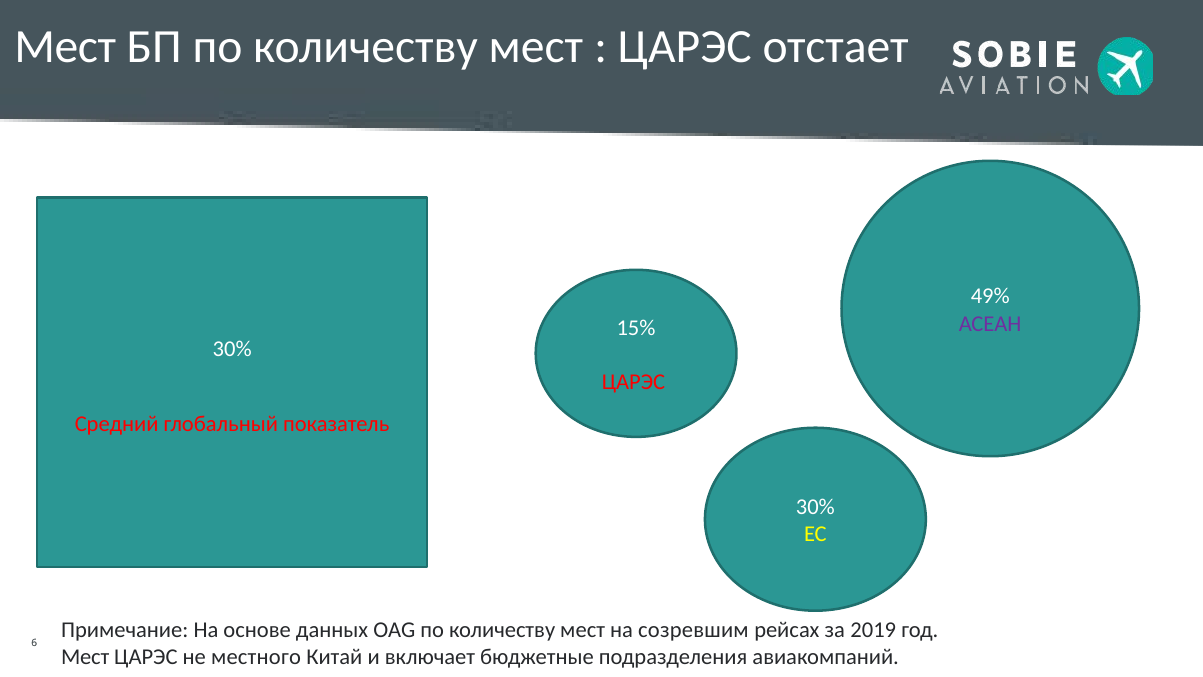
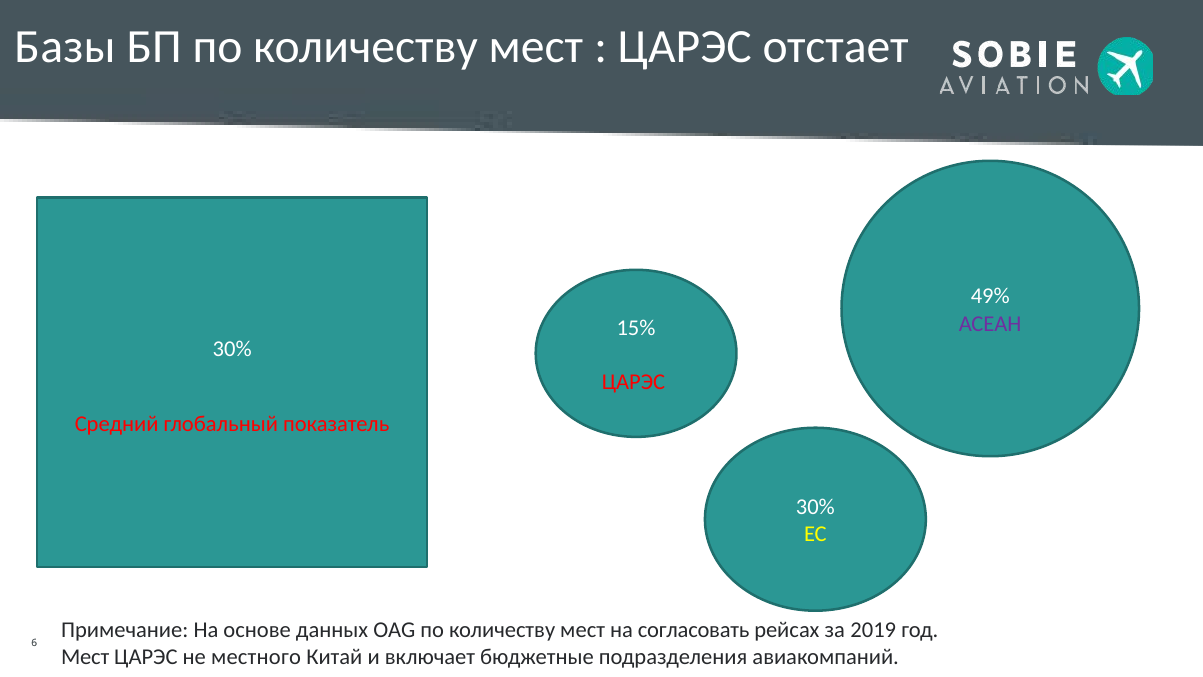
Мест at (65, 47): Мест -> Базы
созревшим: созревшим -> согласовать
